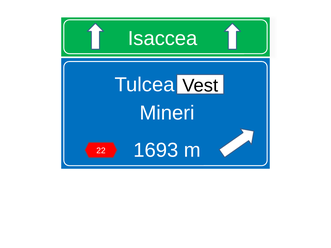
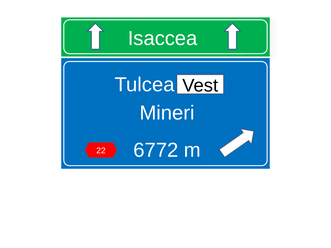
1693: 1693 -> 6772
